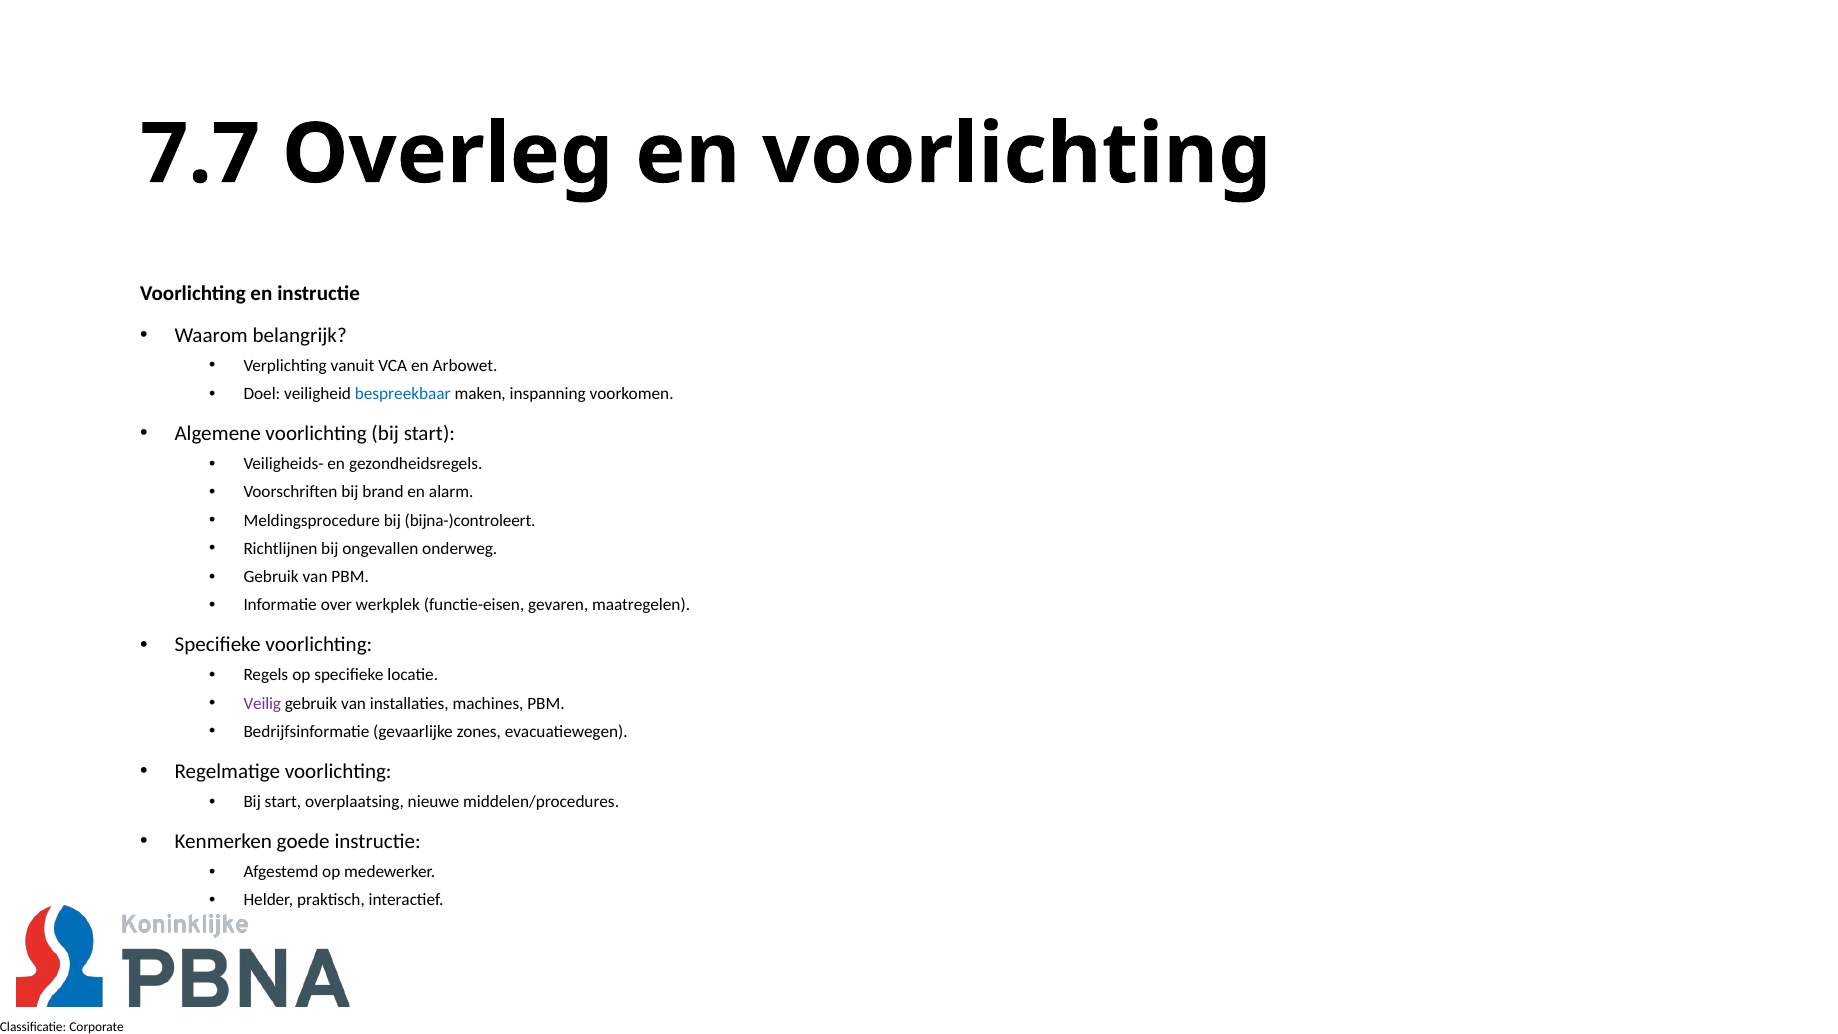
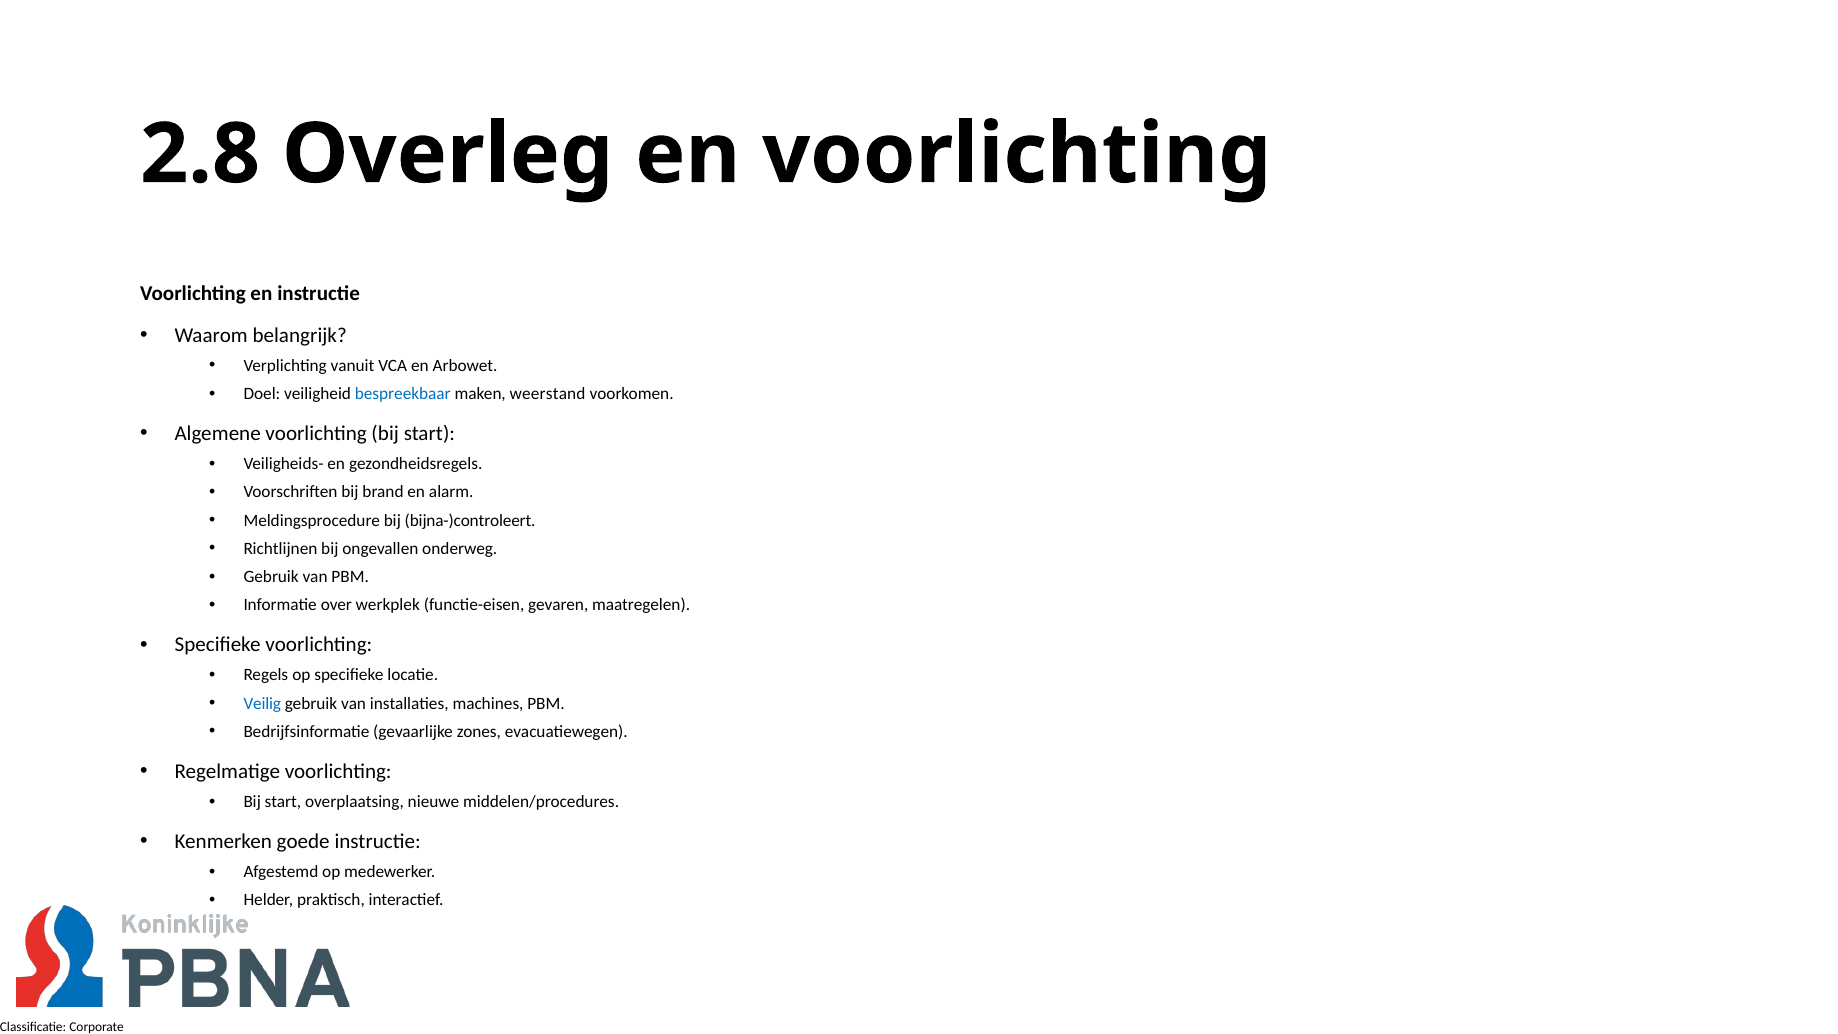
7.7: 7.7 -> 2.8
inspanning: inspanning -> weerstand
Veilig colour: purple -> blue
